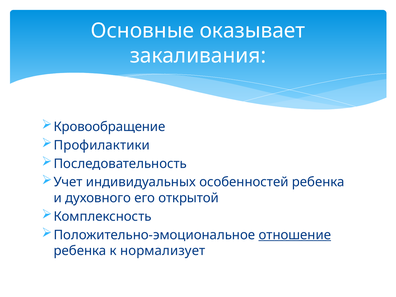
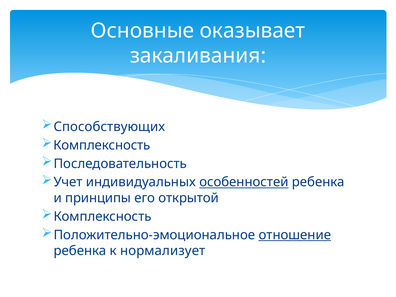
Кровообращение: Кровообращение -> Способствующих
Профилактики at (102, 145): Профилактики -> Комплексность
особенностей underline: none -> present
духовного: духовного -> принципы
